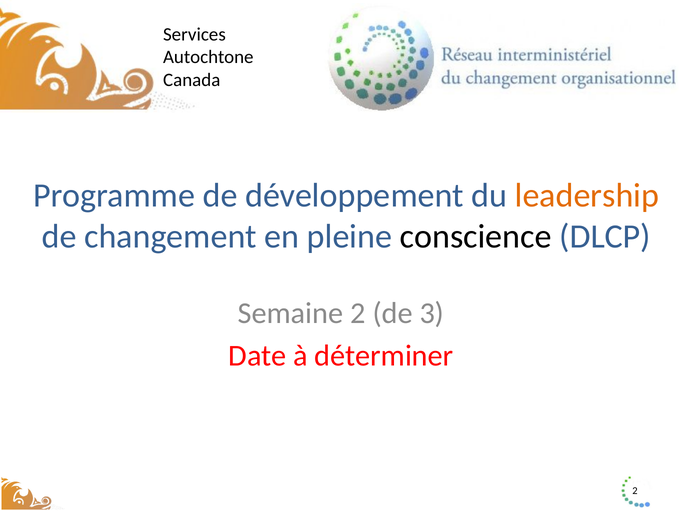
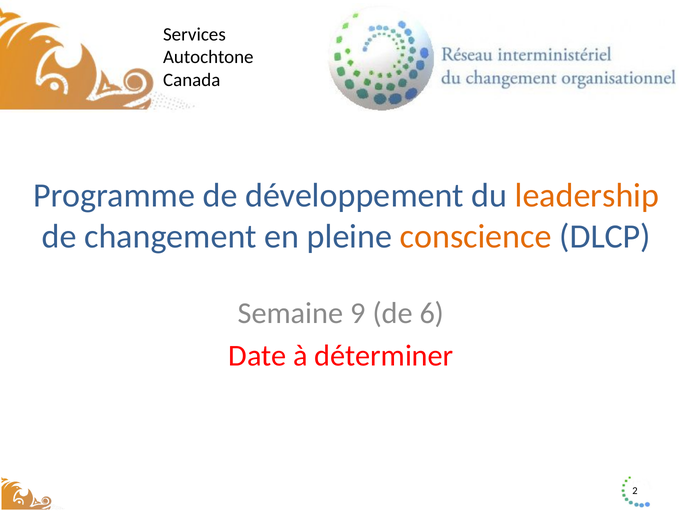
conscience colour: black -> orange
Semaine 2: 2 -> 9
3: 3 -> 6
